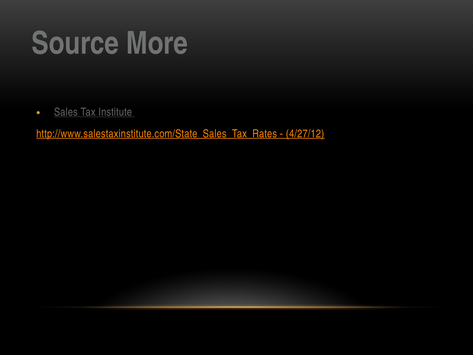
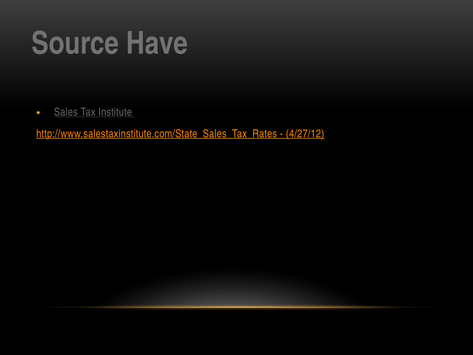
More: More -> Have
